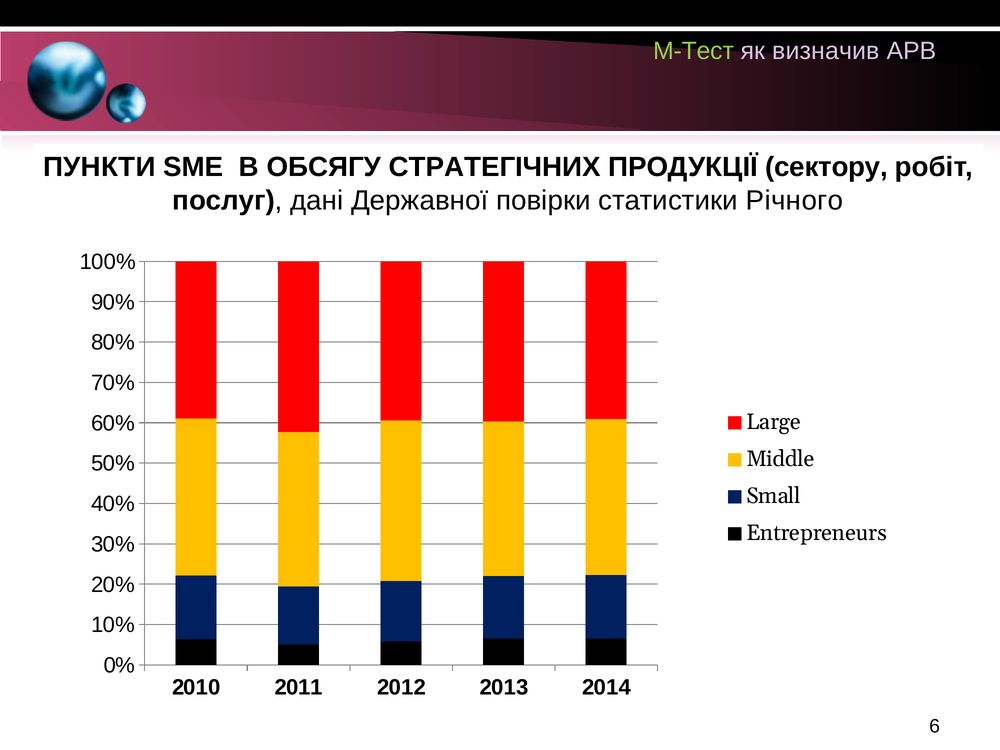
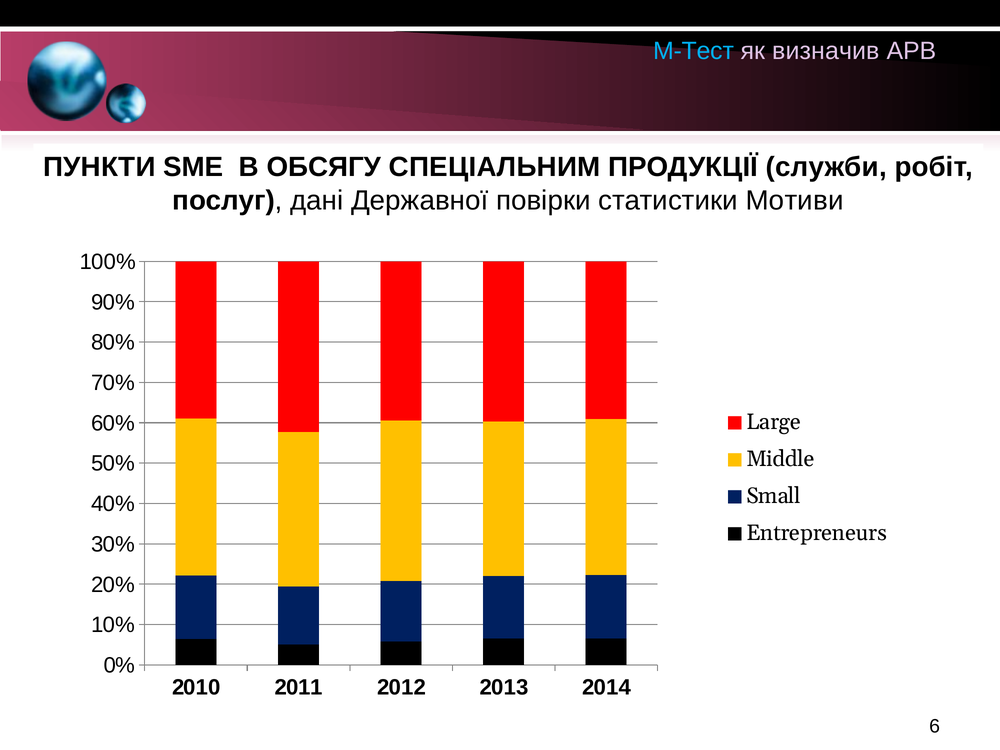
М-Тест colour: light green -> light blue
СТРАТЕГІЧНИХ: СТРАТЕГІЧНИХ -> СПЕЦІАЛЬНИМ
сектору: сектору -> служби
Річного: Річного -> Мотиви
